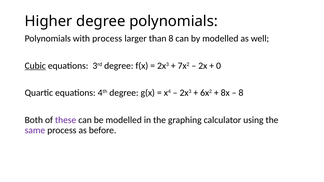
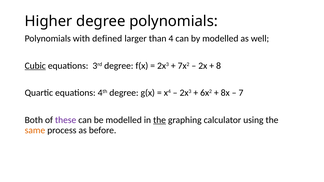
with process: process -> defined
than 8: 8 -> 4
0: 0 -> 8
8 at (241, 93): 8 -> 7
the at (160, 120) underline: none -> present
same colour: purple -> orange
